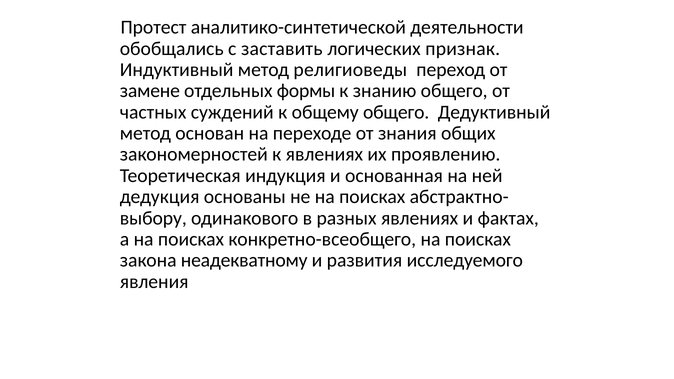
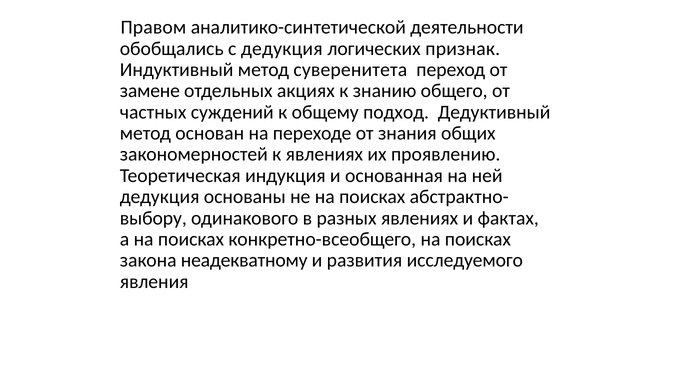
Протест: Протест -> Правом
с заставить: заставить -> дедукция
религиоведы: религиоведы -> суверенитета
формы: формы -> акциях
общему общего: общего -> подход
